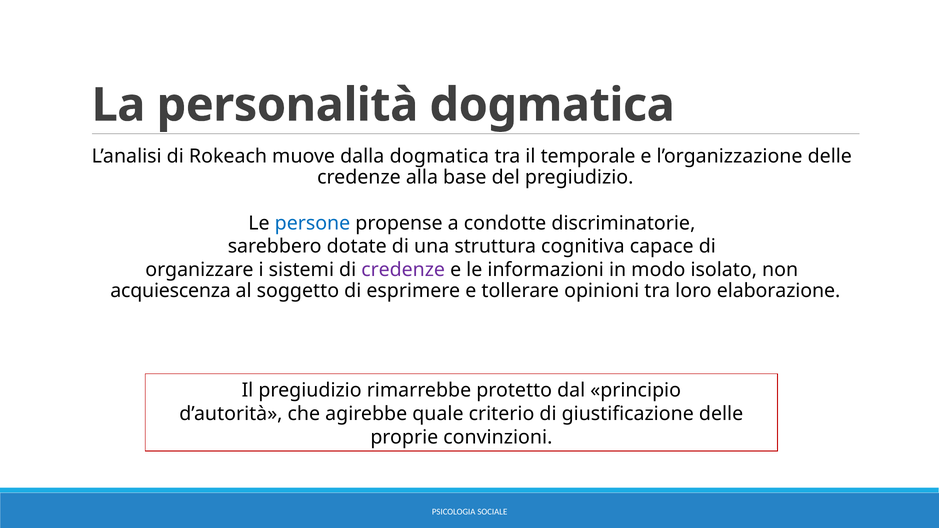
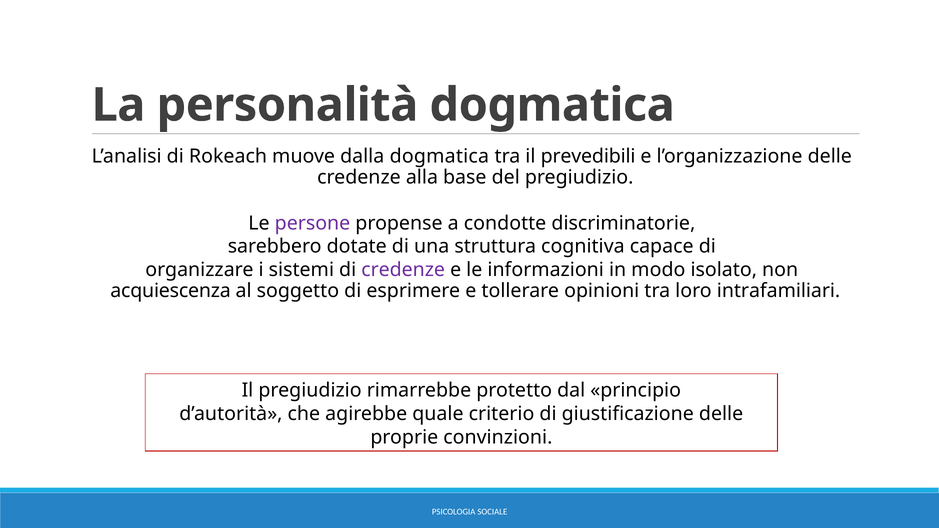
temporale: temporale -> prevedibili
persone colour: blue -> purple
elaborazione: elaborazione -> intrafamiliari
